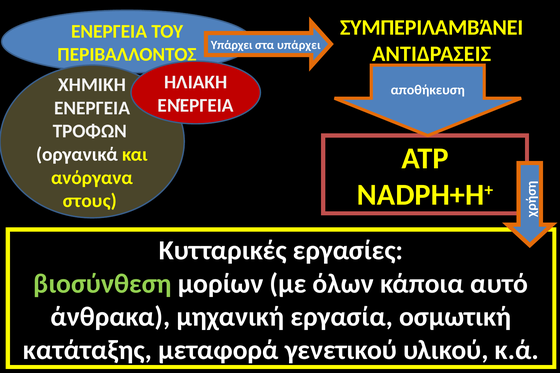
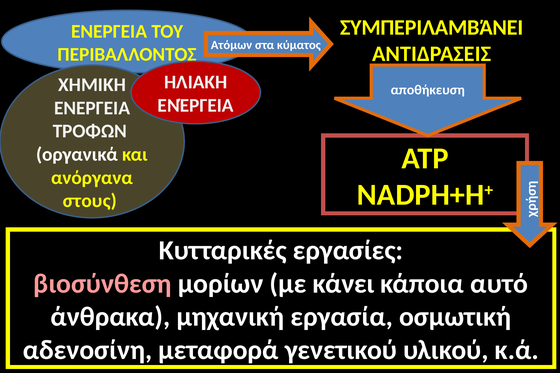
Υπάρχει at (232, 45): Υπάρχει -> Ατόμων
στα υπάρχει: υπάρχει -> κύματος
βιοσύνθεση colour: light green -> pink
όλων: όλων -> κάνει
κατάταξης: κατάταξης -> αδενοσίνη
